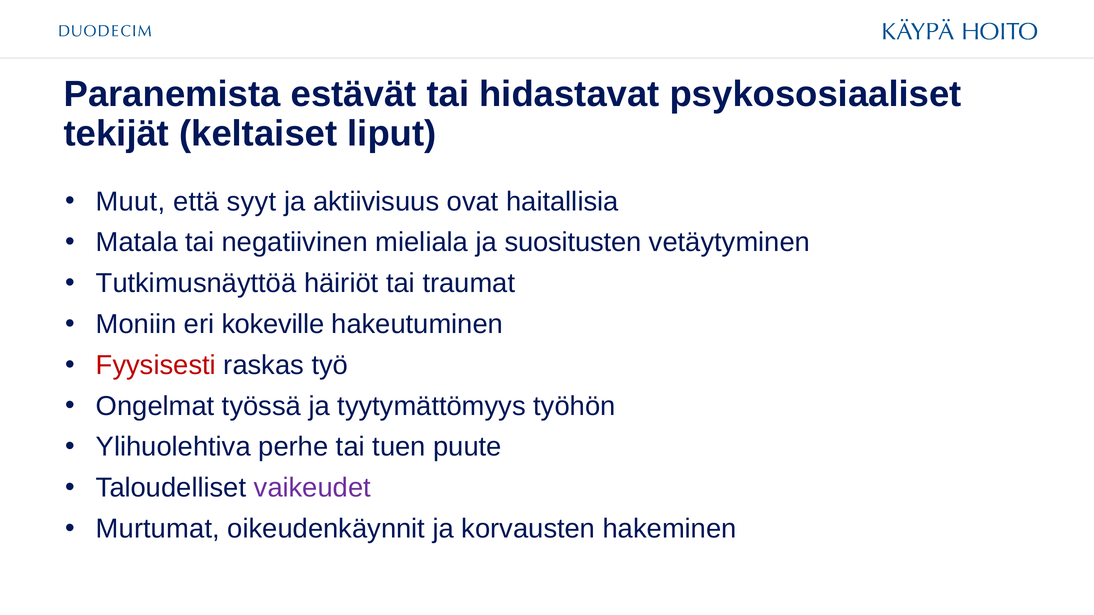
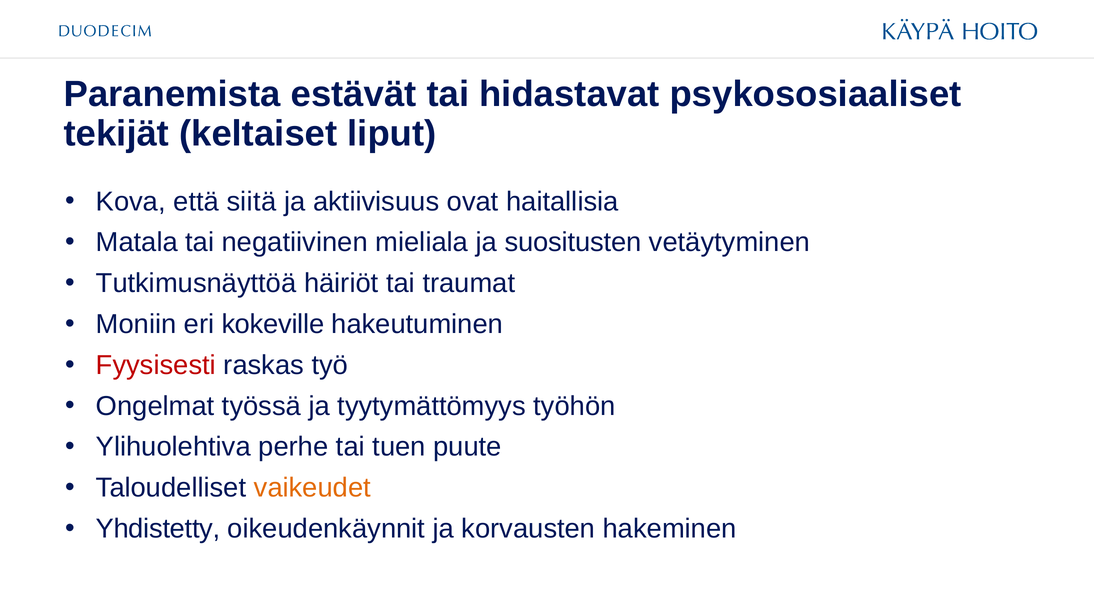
Muut: Muut -> Kova
syyt: syyt -> siitä
vaikeudet colour: purple -> orange
Murtumat: Murtumat -> Yhdistetty
